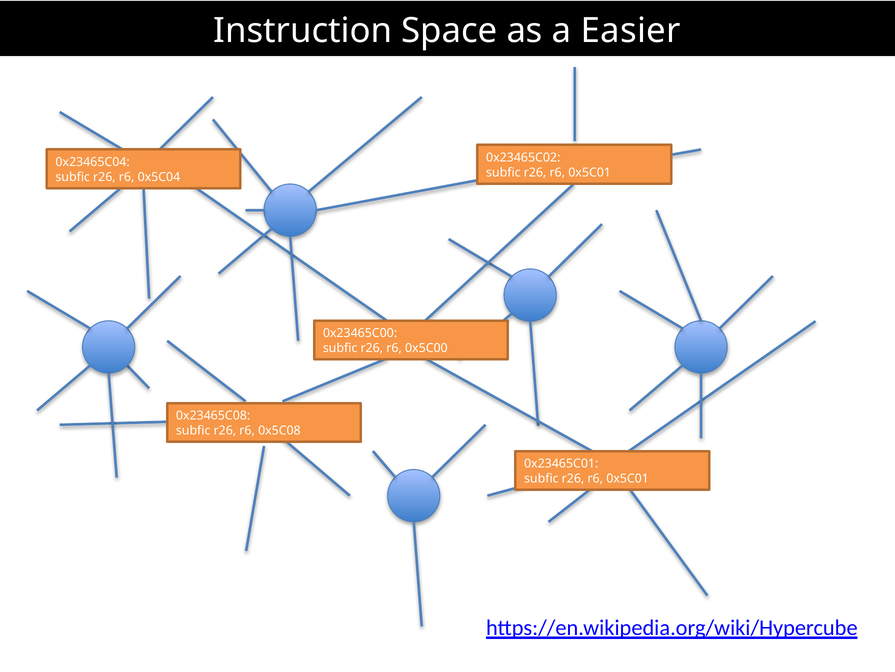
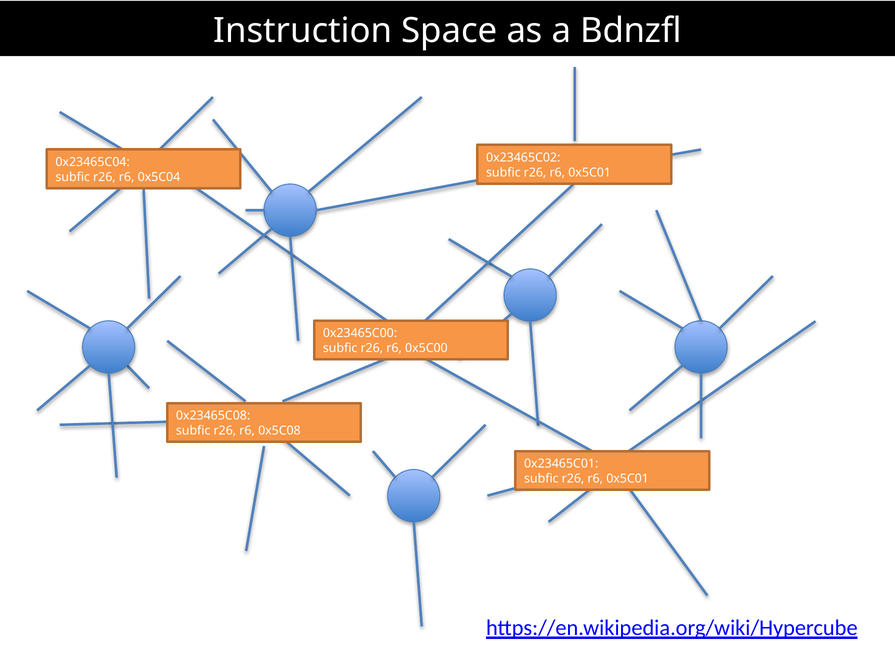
Easier: Easier -> Bdnzfl
